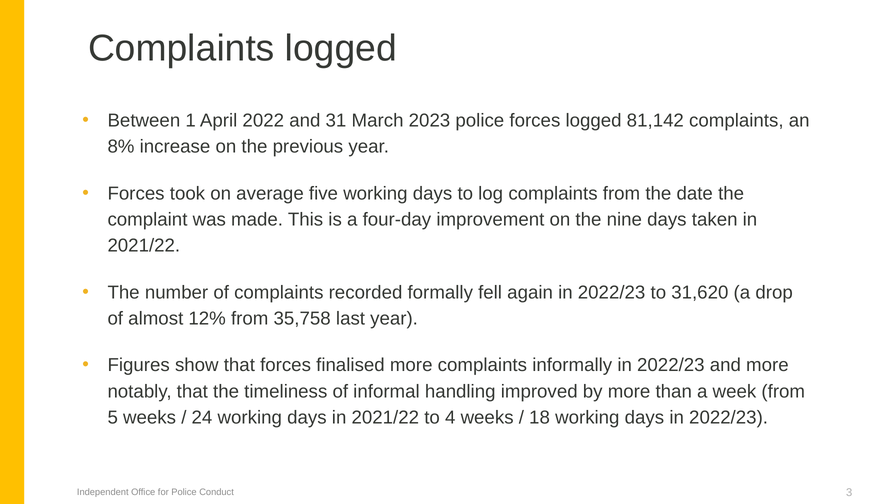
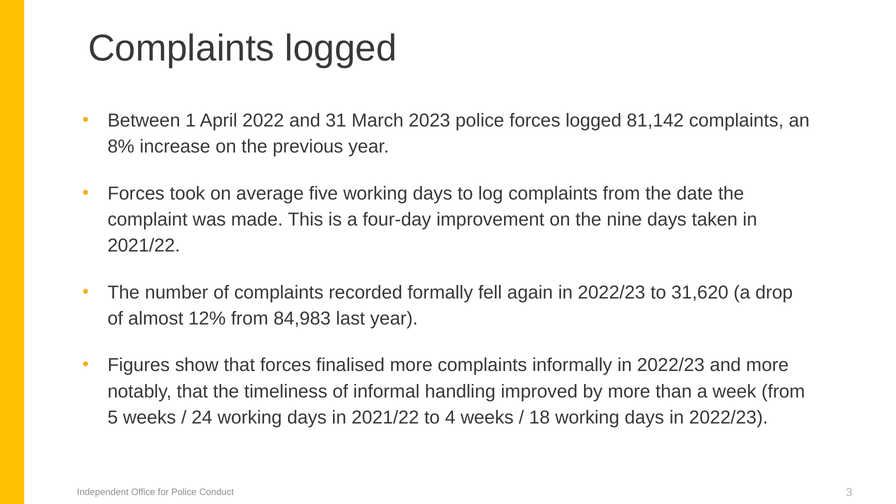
35,758: 35,758 -> 84,983
